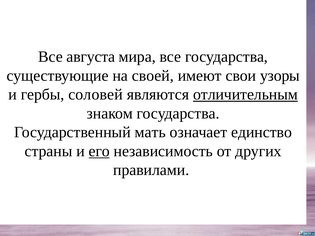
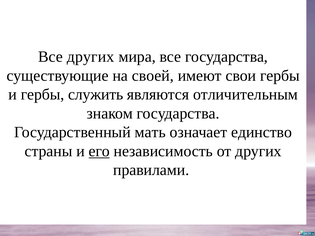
Все августа: августа -> других
свои узоры: узоры -> гербы
соловей: соловей -> служить
отличительным underline: present -> none
